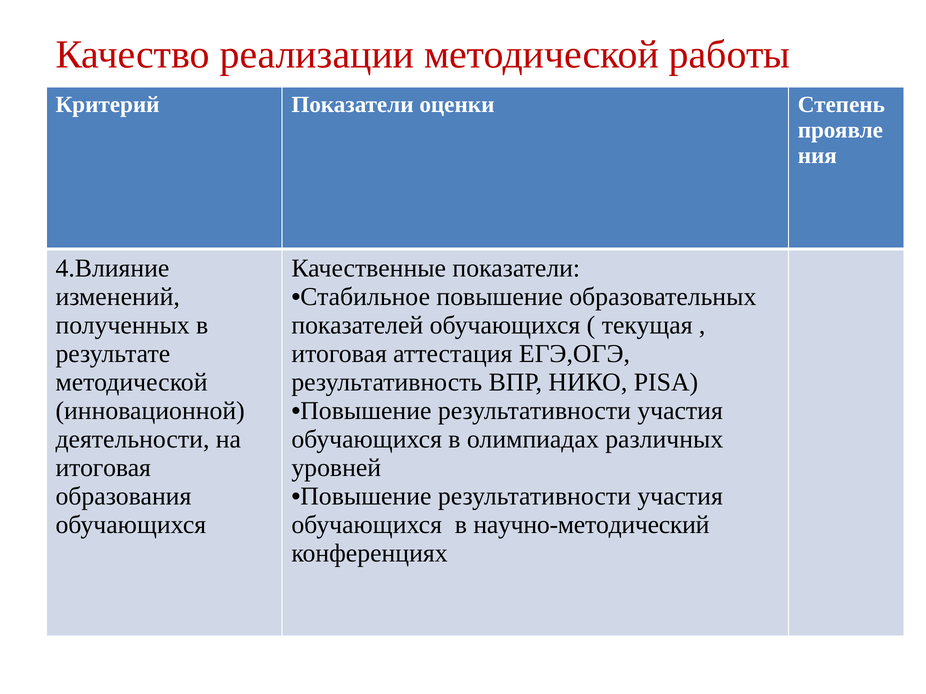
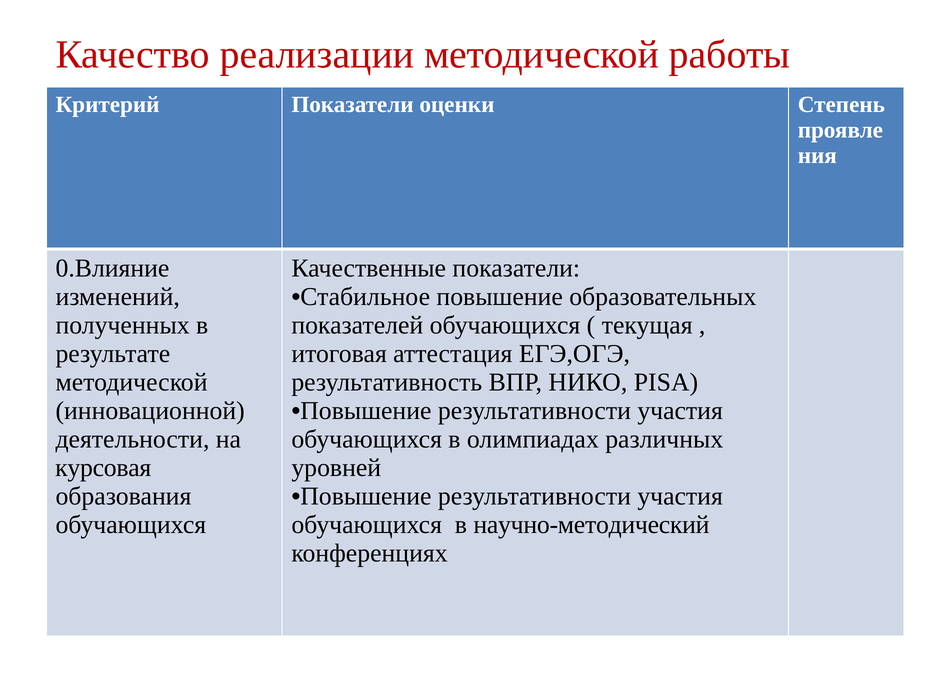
4.Влияние: 4.Влияние -> 0.Влияние
итоговая at (103, 468): итоговая -> курсовая
